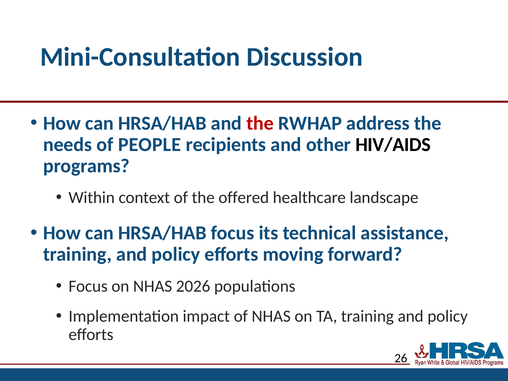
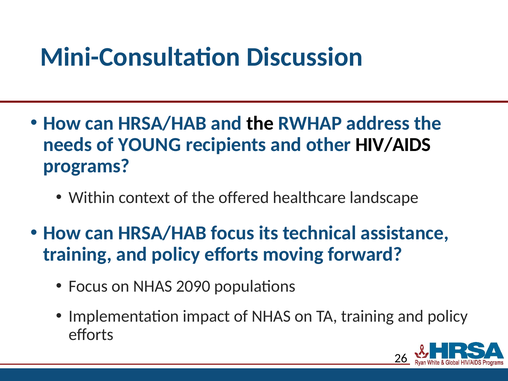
the at (260, 123) colour: red -> black
PEOPLE: PEOPLE -> YOUNG
2026: 2026 -> 2090
